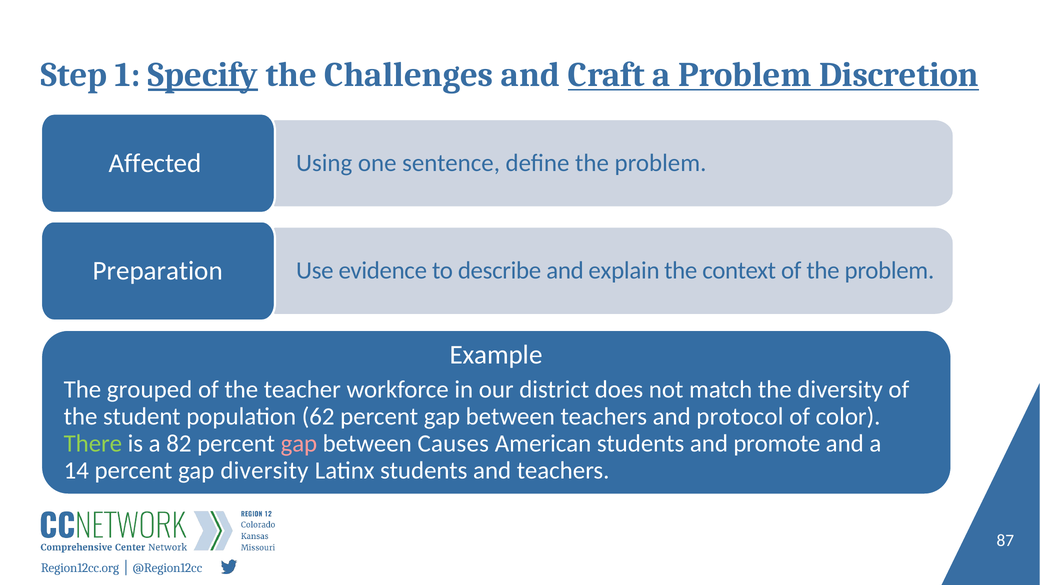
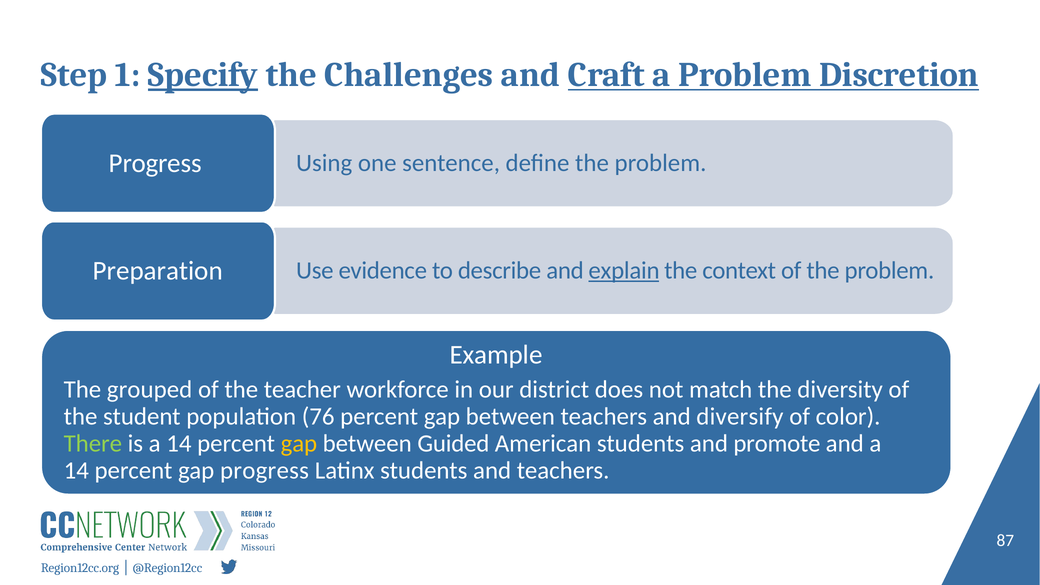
Affected at (155, 163): Affected -> Progress
explain underline: none -> present
62: 62 -> 76
protocol: protocol -> diversify
is a 82: 82 -> 14
gap at (299, 443) colour: pink -> yellow
Causes: Causes -> Guided
gap diversity: diversity -> progress
